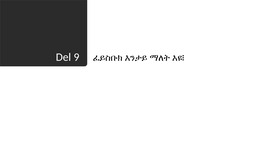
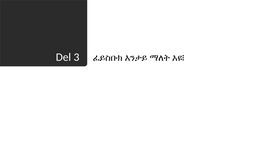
9: 9 -> 3
